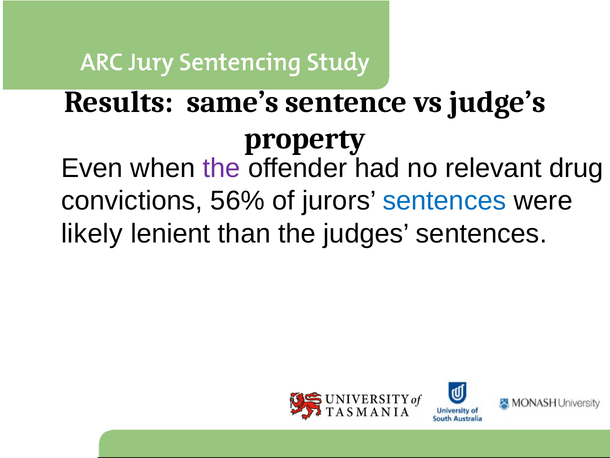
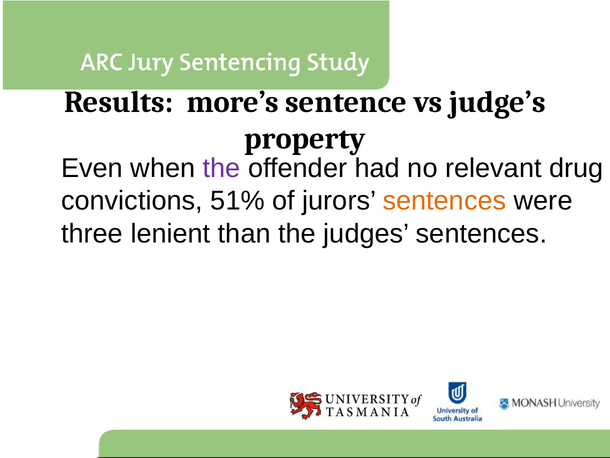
same’s: same’s -> more’s
56%: 56% -> 51%
sentences at (444, 201) colour: blue -> orange
likely: likely -> three
